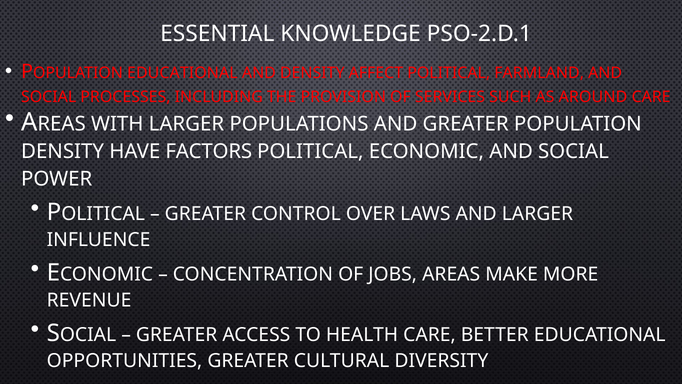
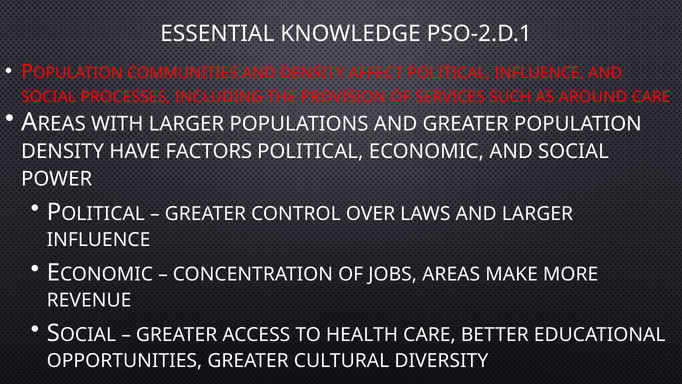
EDUCATIONAL at (182, 73): EDUCATIONAL -> COMMUNITIES
POLITICAL FARMLAND: FARMLAND -> INFLUENCE
